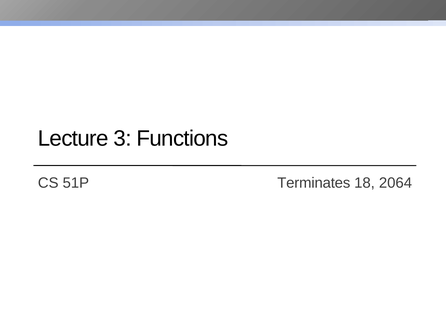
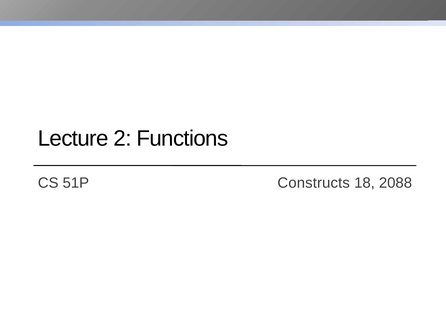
3: 3 -> 2
Terminates: Terminates -> Constructs
2064: 2064 -> 2088
